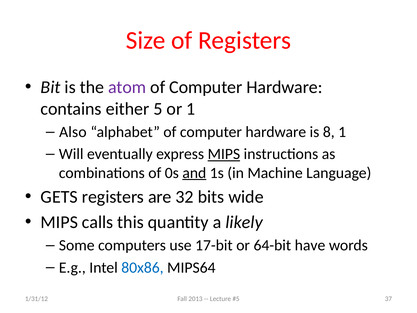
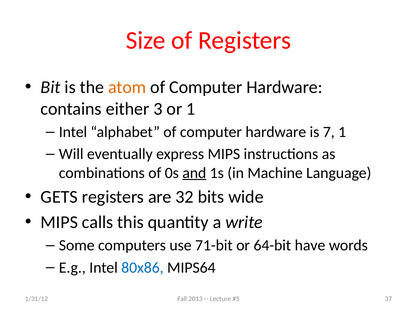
atom colour: purple -> orange
5: 5 -> 3
Also at (73, 132): Also -> Intel
8: 8 -> 7
MIPS at (224, 154) underline: present -> none
likely: likely -> write
17-bit: 17-bit -> 71-bit
